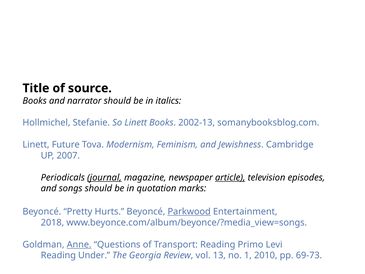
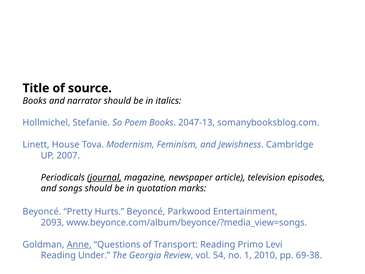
So Linett: Linett -> Poem
2002-13: 2002-13 -> 2047-13
Future: Future -> House
article underline: present -> none
Parkwood underline: present -> none
2018: 2018 -> 2093
13: 13 -> 54
69-73: 69-73 -> 69-38
